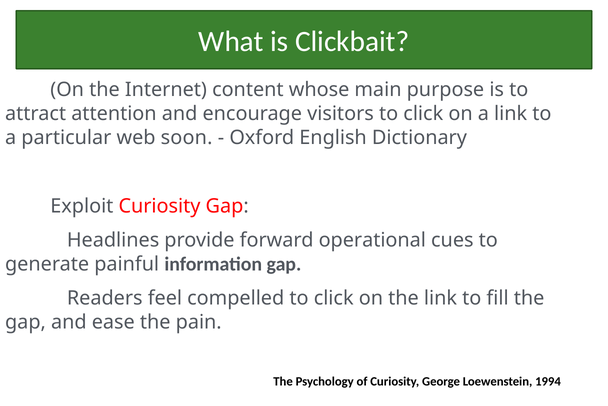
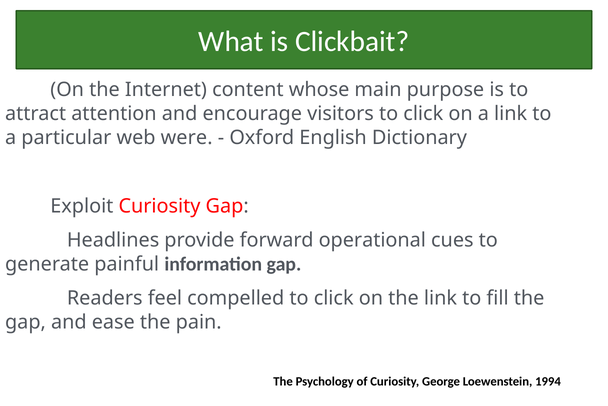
soon: soon -> were
